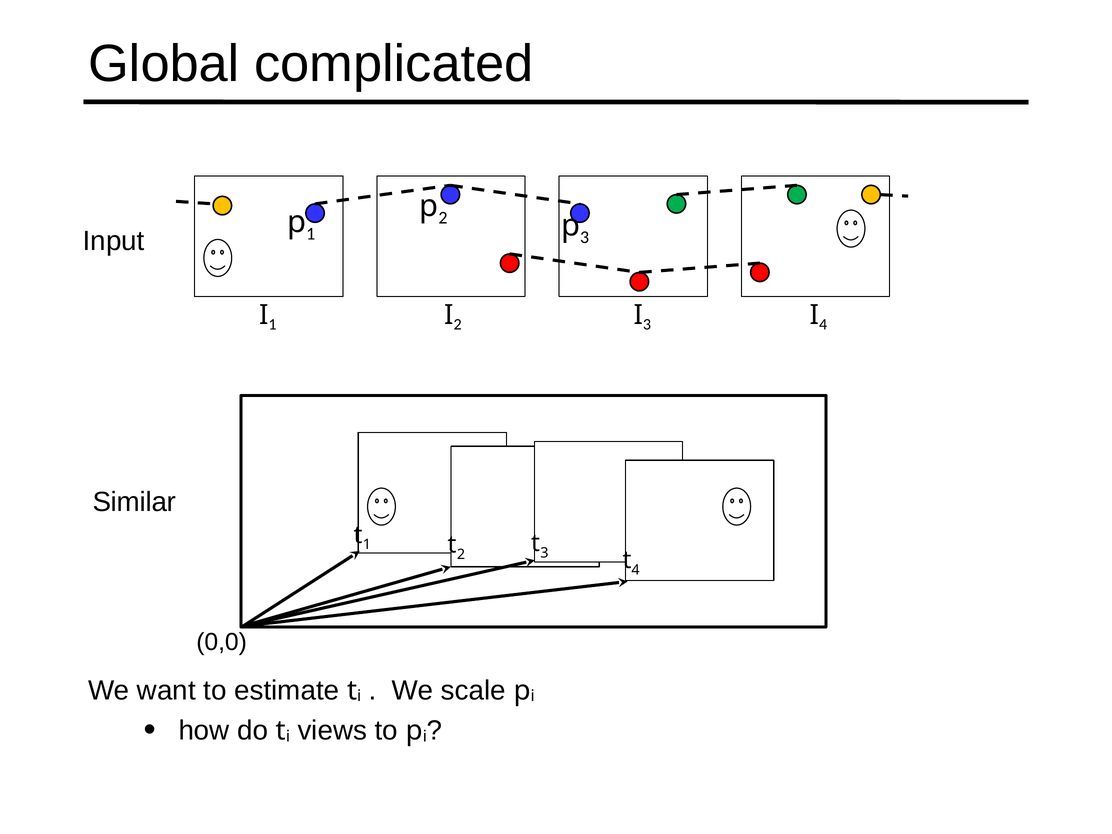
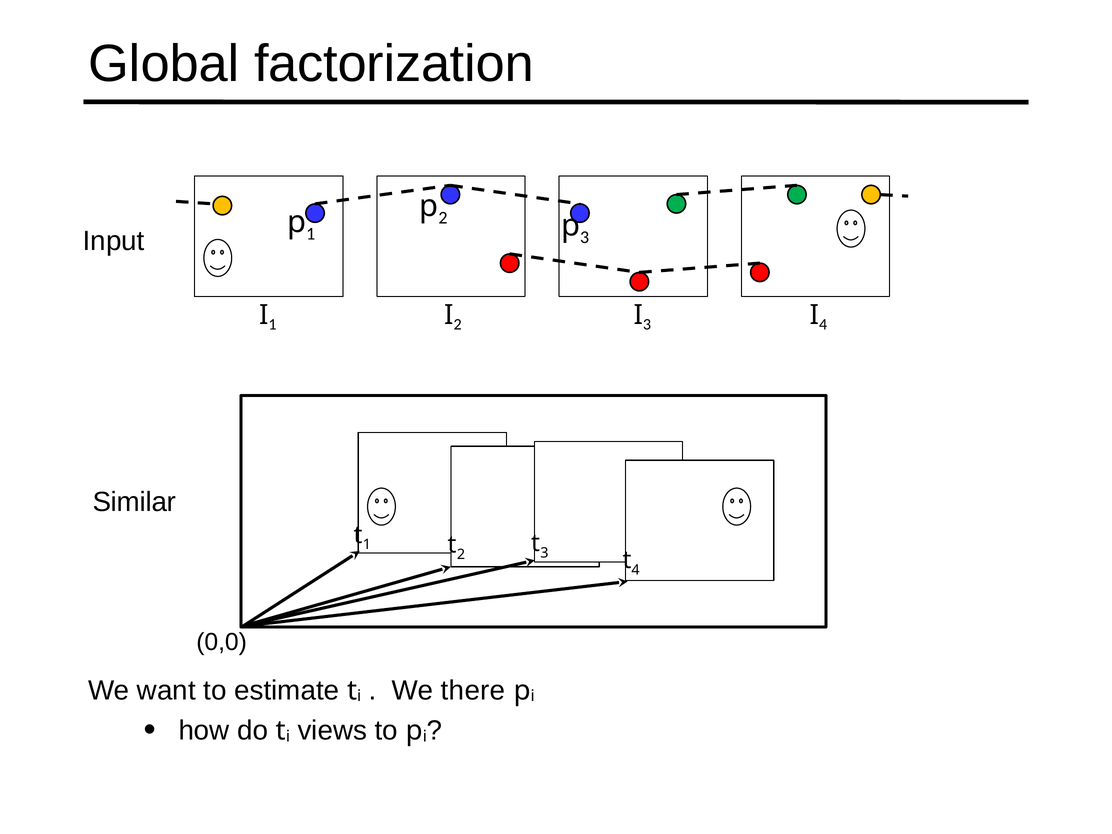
complicated: complicated -> factorization
scale: scale -> there
